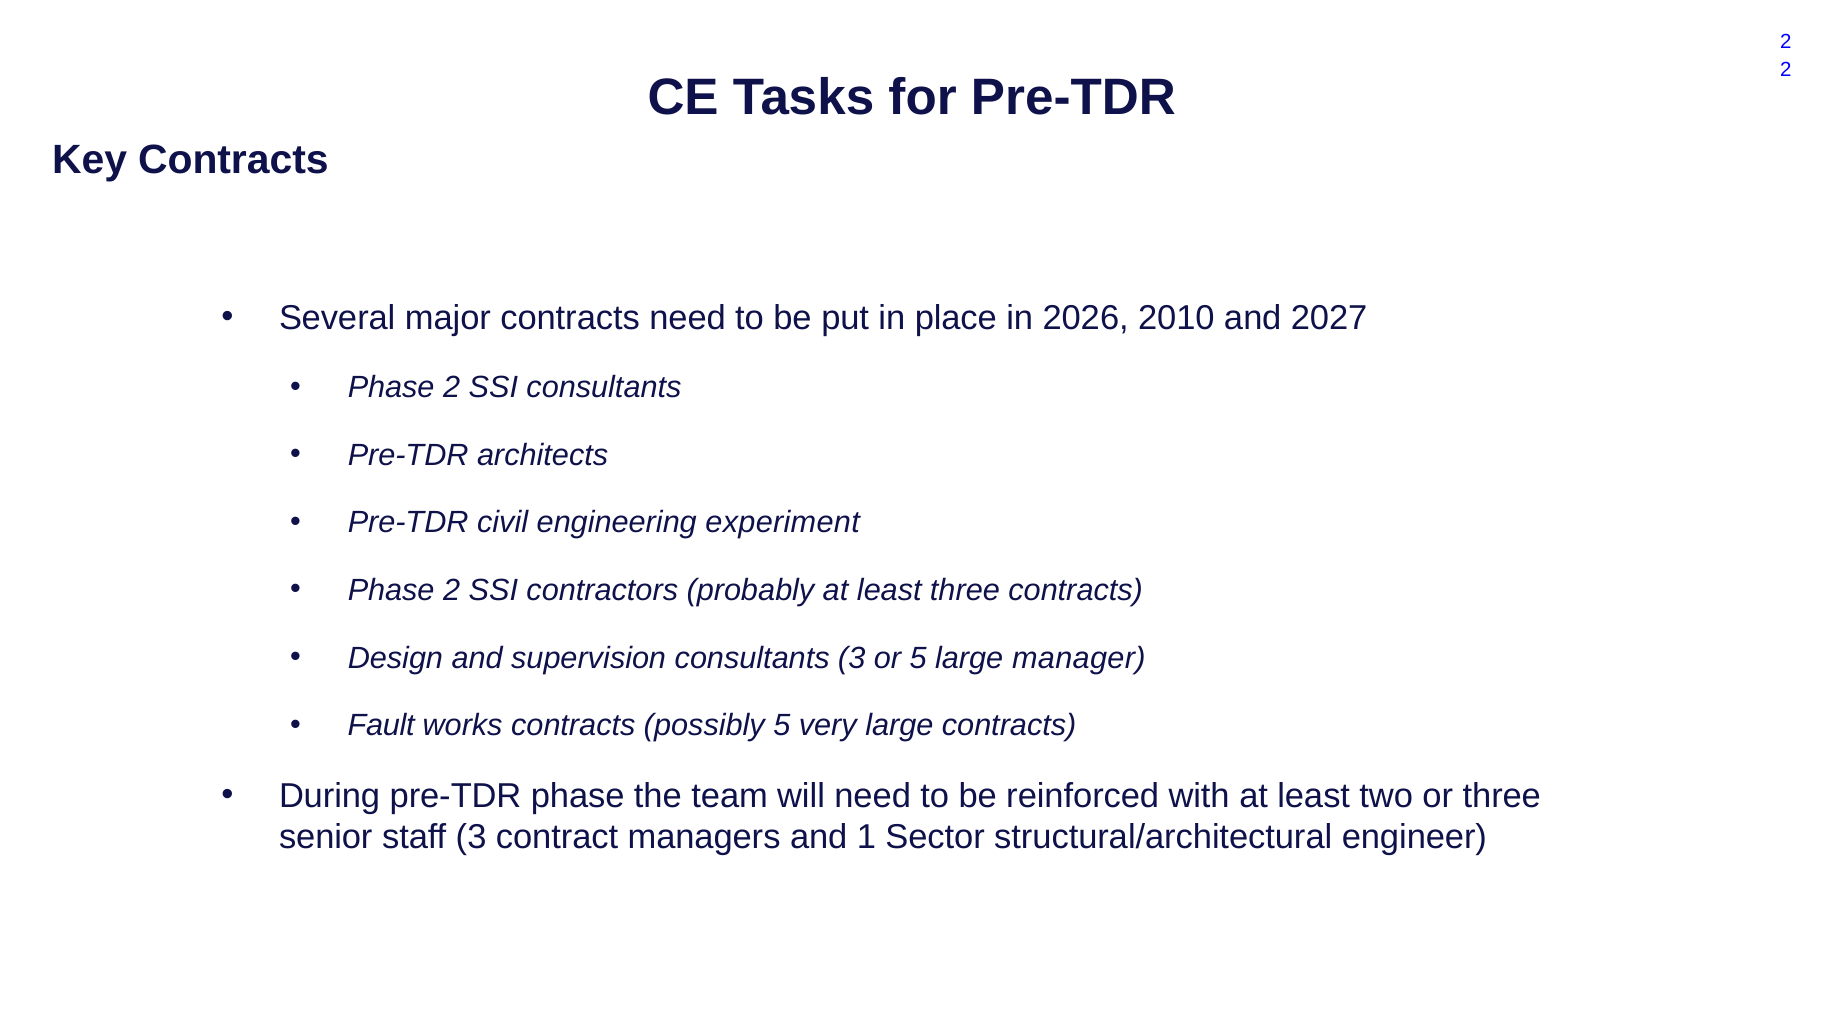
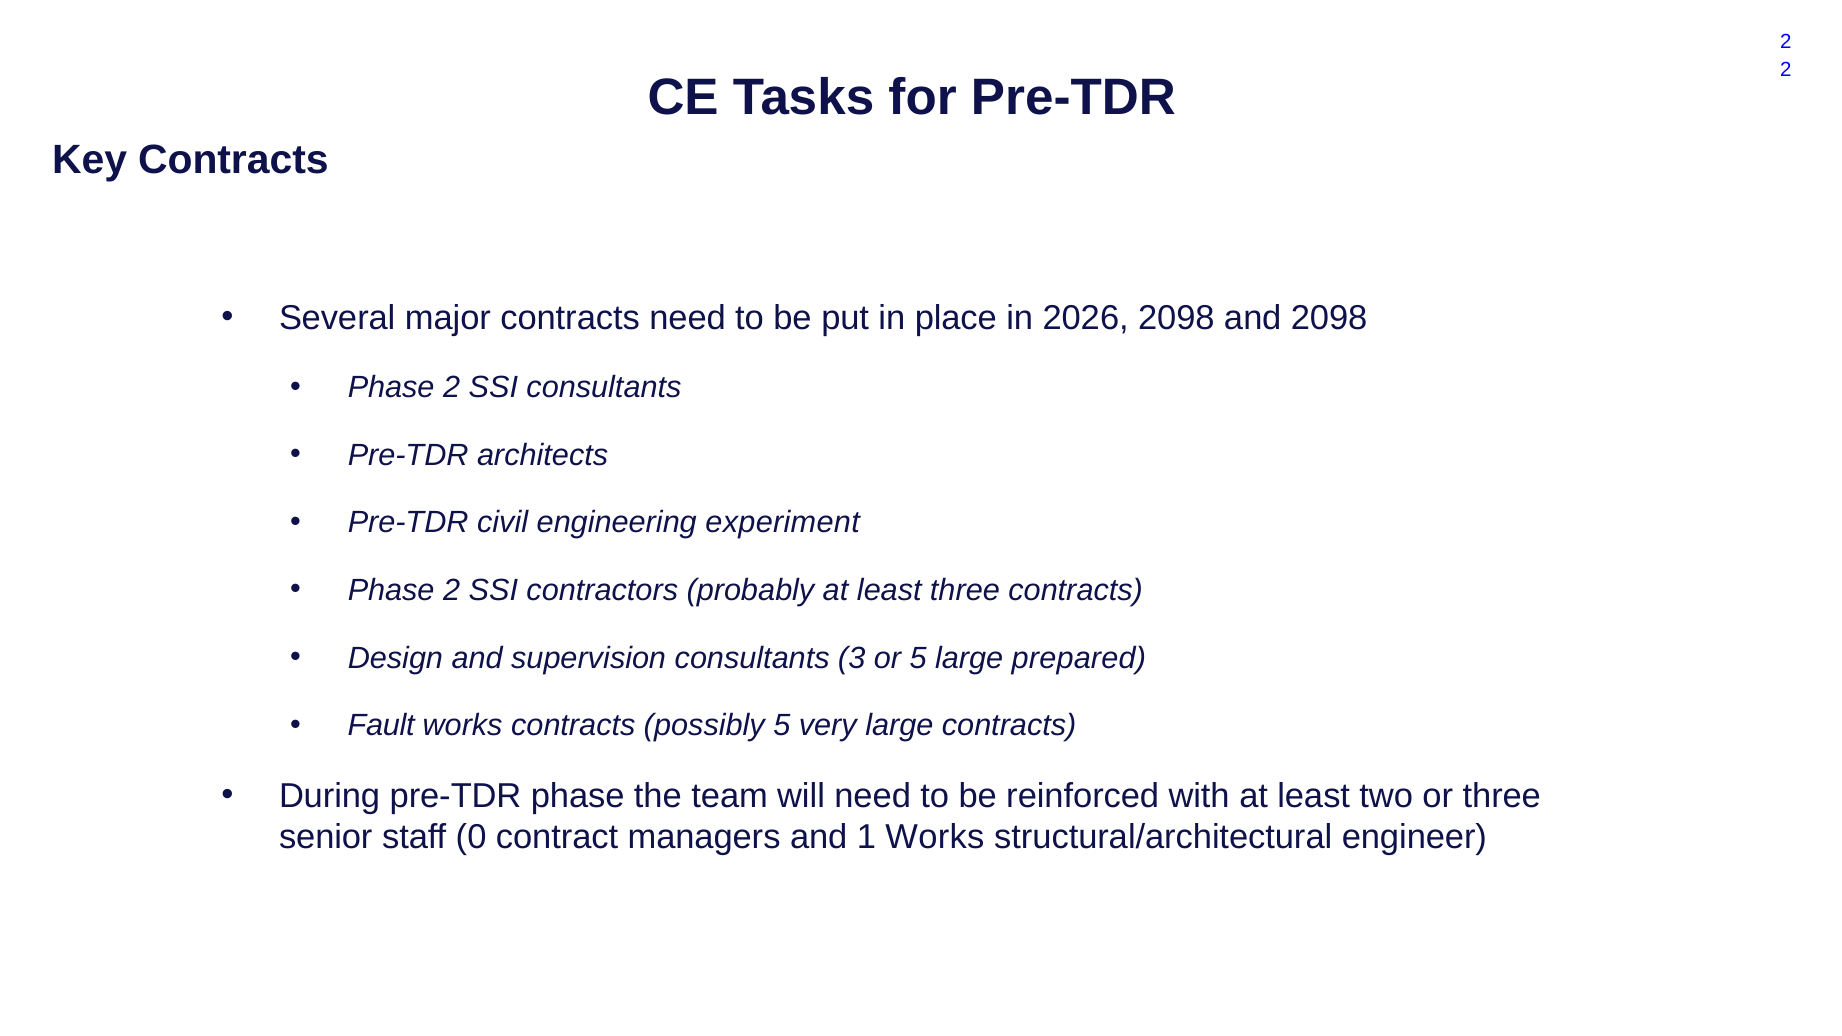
2026 2010: 2010 -> 2098
and 2027: 2027 -> 2098
manager: manager -> prepared
staff 3: 3 -> 0
1 Sector: Sector -> Works
